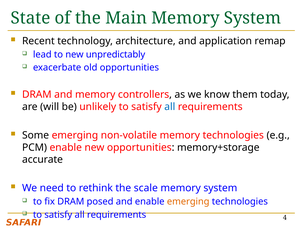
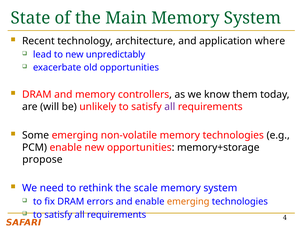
remap: remap -> where
all at (170, 107) colour: blue -> purple
accurate: accurate -> propose
posed: posed -> errors
